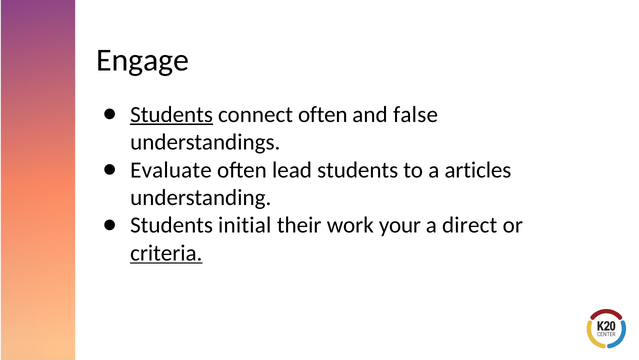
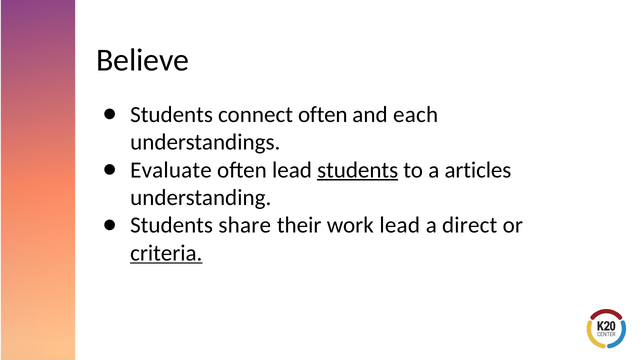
Engage: Engage -> Believe
Students at (172, 114) underline: present -> none
false: false -> each
students at (358, 170) underline: none -> present
initial: initial -> share
work your: your -> lead
